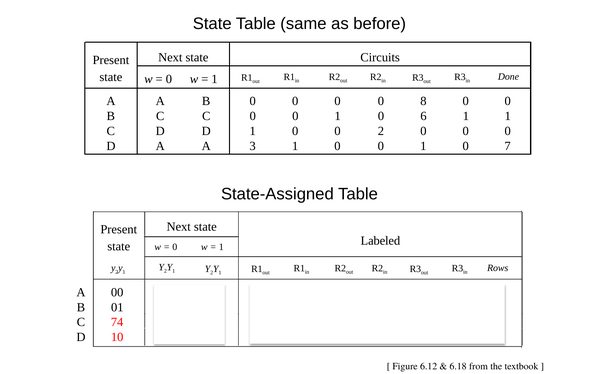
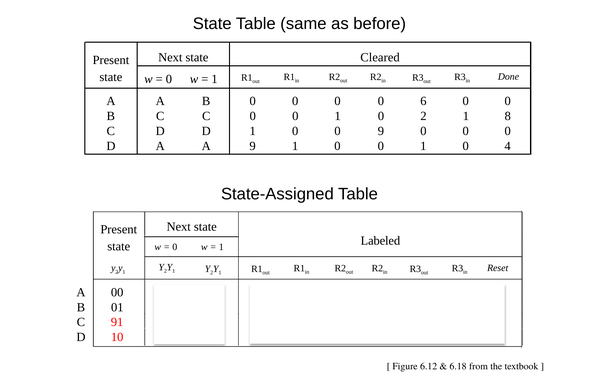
Circuits: Circuits -> Cleared
8: 8 -> 6
0 6: 6 -> 2
1 at (508, 116): 1 -> 8
0 2: 2 -> 9
A 3: 3 -> 9
7: 7 -> 4
Rows: Rows -> Reset
74: 74 -> 91
